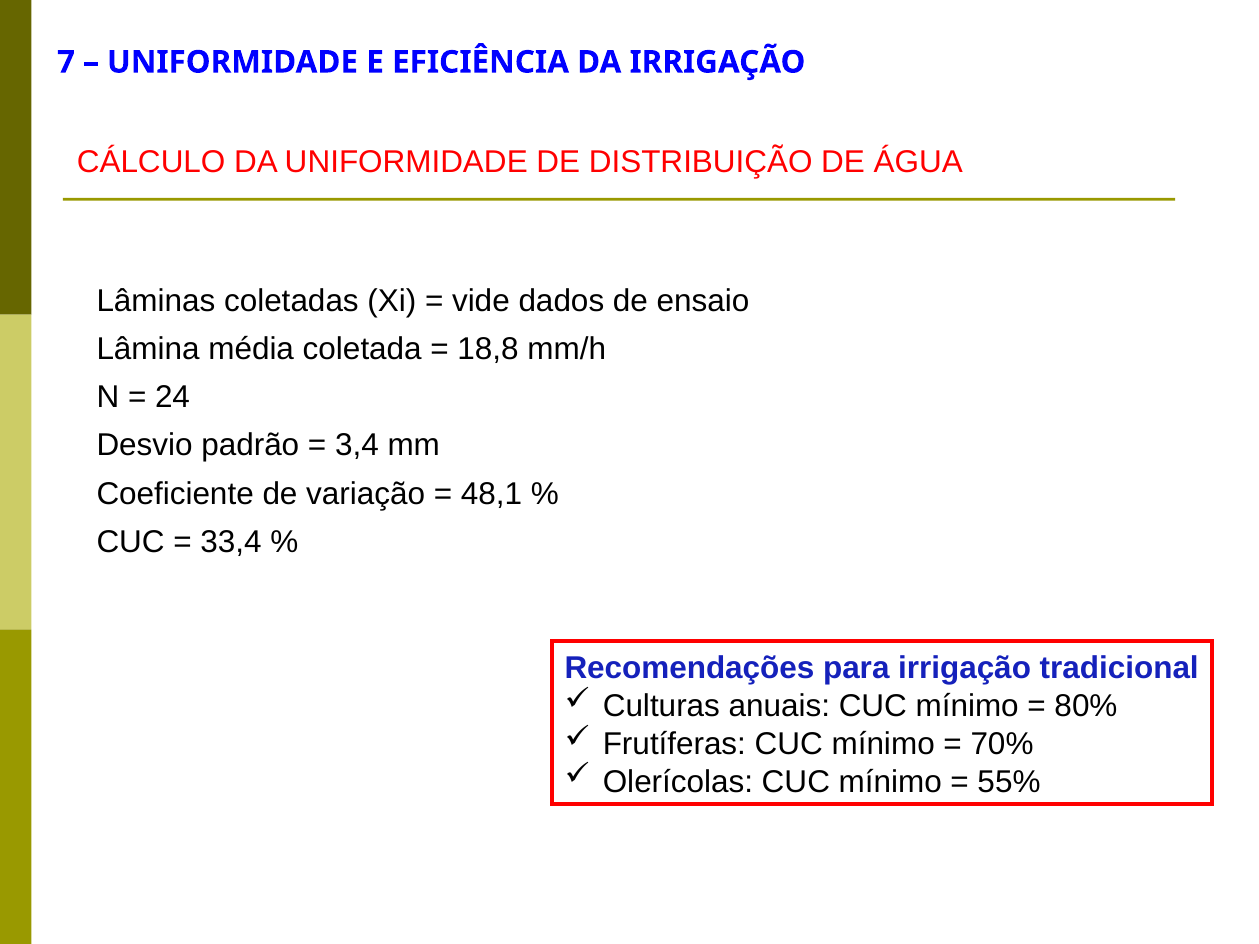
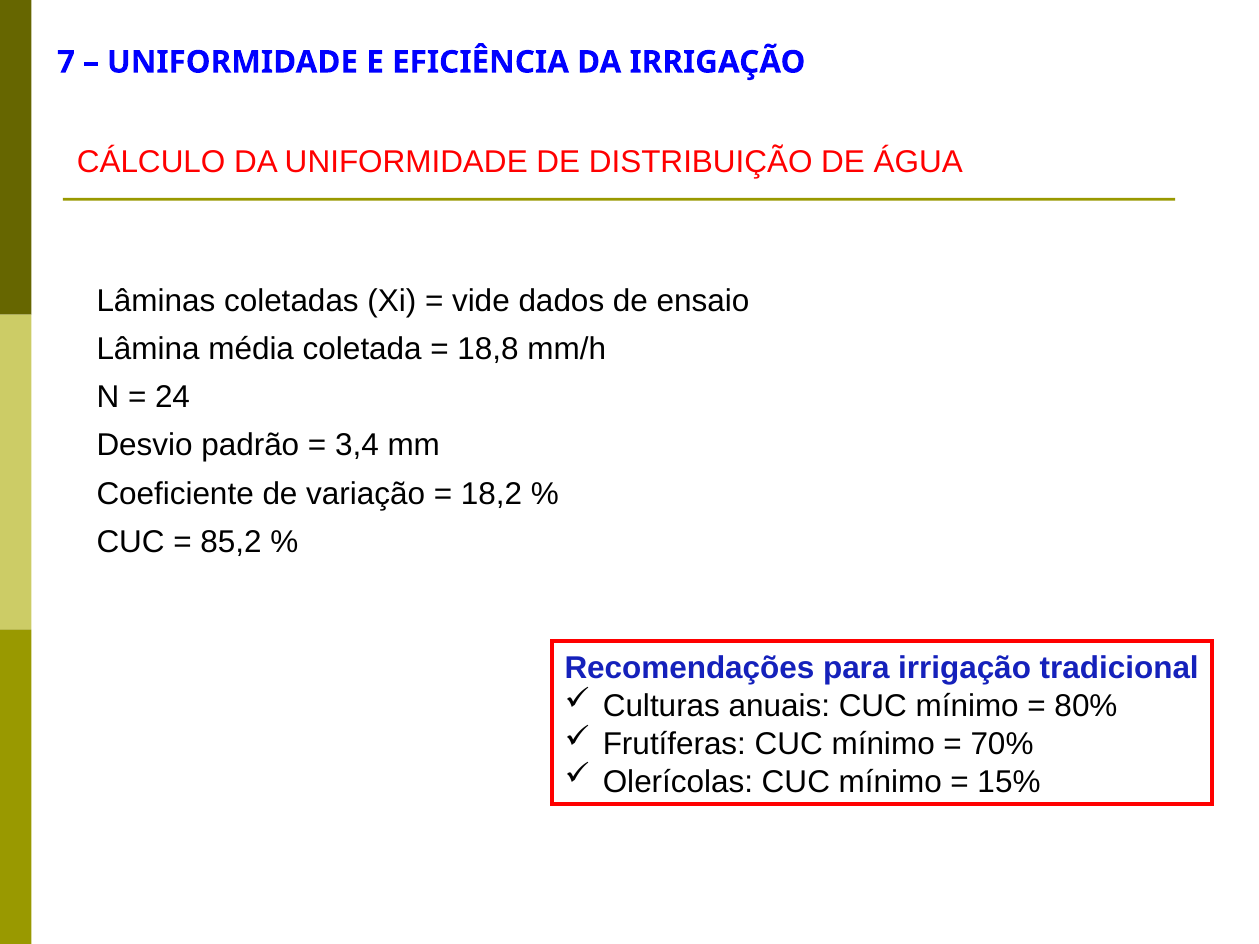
48,1: 48,1 -> 18,2
33,4: 33,4 -> 85,2
55%: 55% -> 15%
